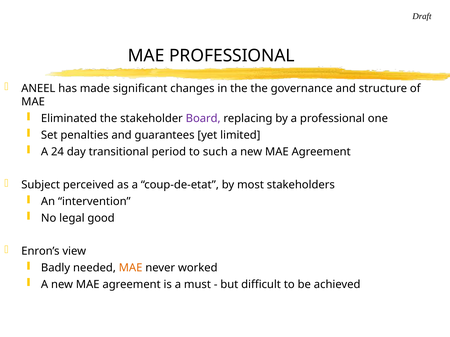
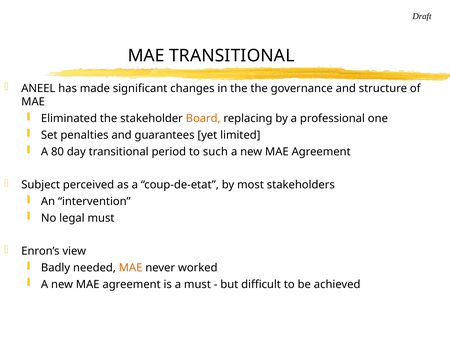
MAE PROFESSIONAL: PROFESSIONAL -> TRANSITIONAL
Board colour: purple -> orange
24: 24 -> 80
legal good: good -> must
